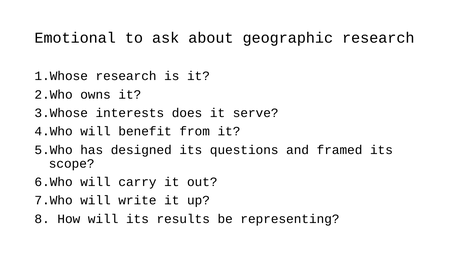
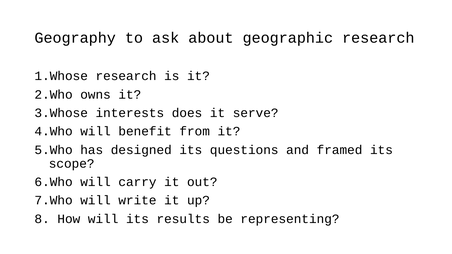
Emotional: Emotional -> Geography
